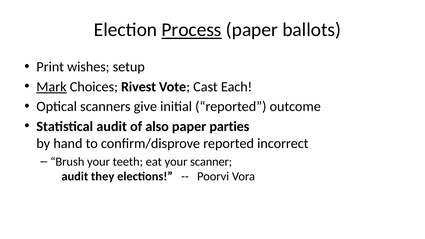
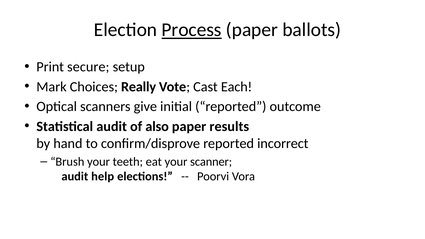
wishes: wishes -> secure
Mark underline: present -> none
Rivest: Rivest -> Really
parties: parties -> results
they: they -> help
